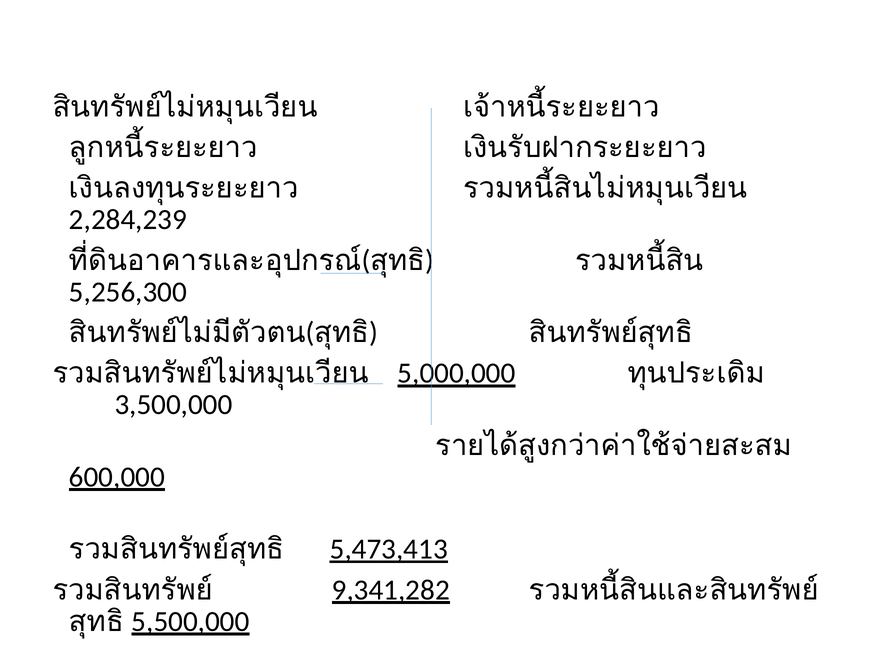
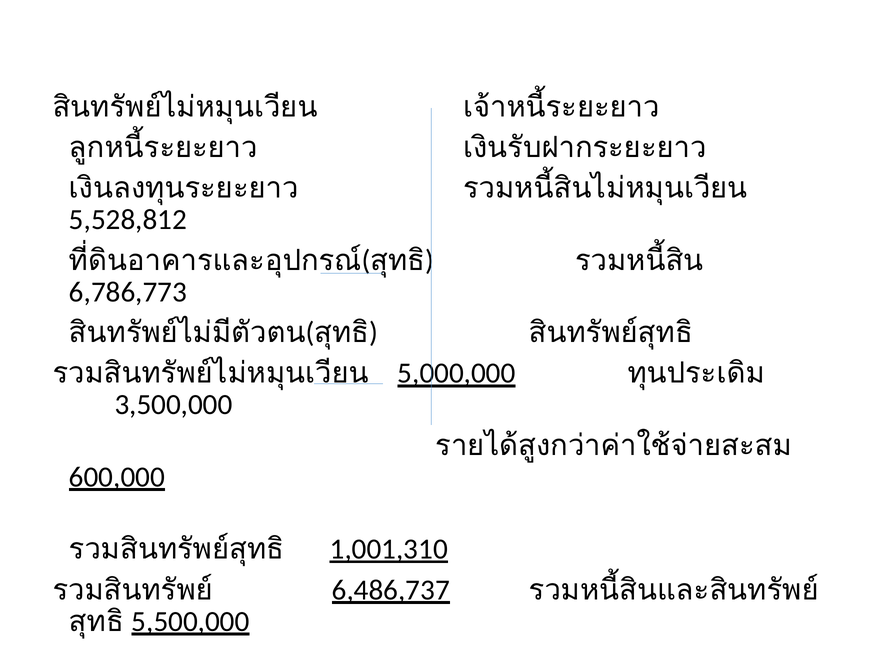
2,284,239: 2,284,239 -> 5,528,812
5,256,300: 5,256,300 -> 6,786,773
5,473,413: 5,473,413 -> 1,001,310
9,341,282: 9,341,282 -> 6,486,737
